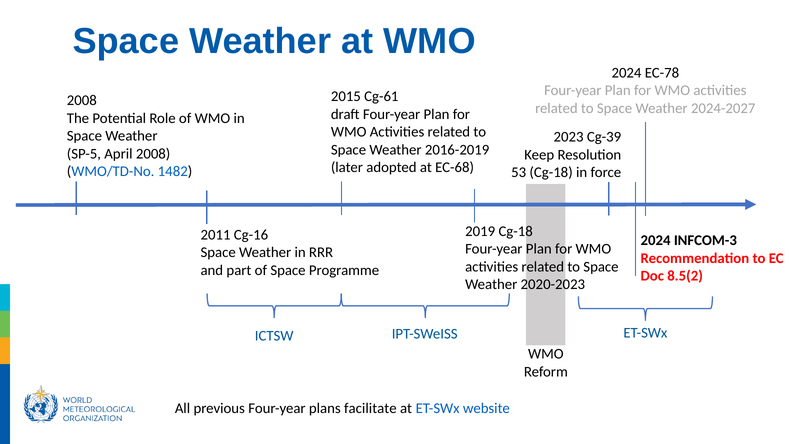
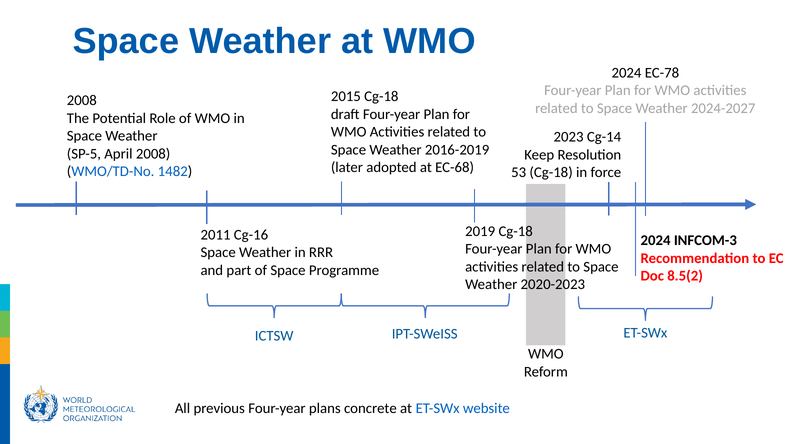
2015 Cg-61: Cg-61 -> Cg-18
Cg-39: Cg-39 -> Cg-14
facilitate: facilitate -> concrete
